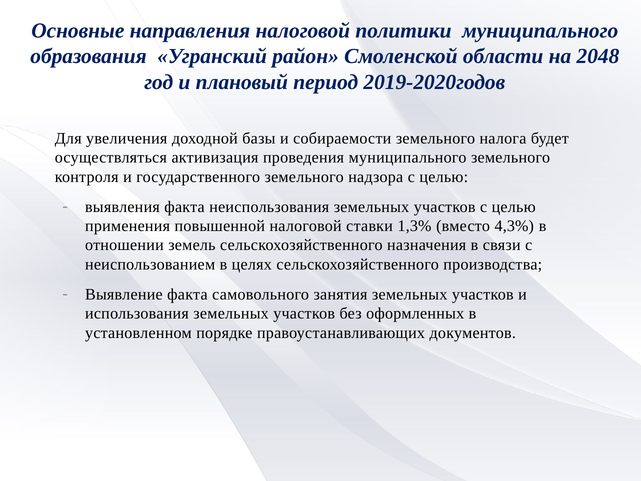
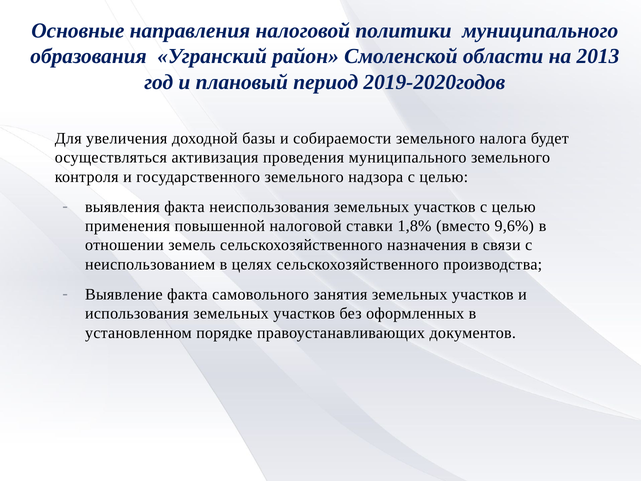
2048: 2048 -> 2013
1,3%: 1,3% -> 1,8%
4,3%: 4,3% -> 9,6%
